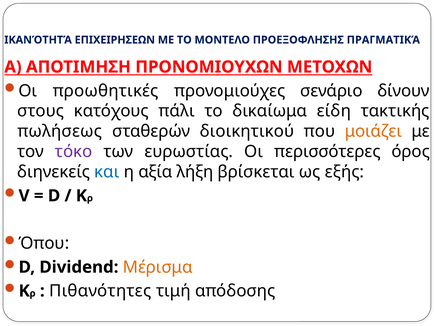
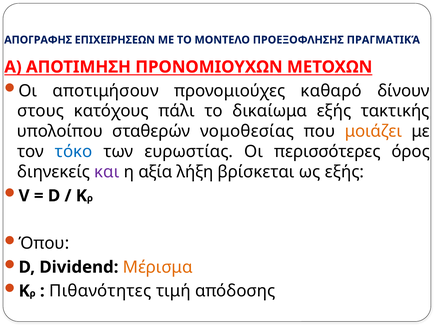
ΙΚΑΝΌΤΗΤΆ: ΙΚΑΝΌΤΗΤΆ -> ΑΠΟΓΡΑΦΗΣ
προωθητικές: προωθητικές -> αποτιμήσουν
σενάριο: σενάριο -> καθαρό
δικαίωμα είδη: είδη -> εξής
πωλήσεως: πωλήσεως -> υπολοίπου
διοικητικού: διοικητικού -> νομοθεσίας
τόκο colour: purple -> blue
και colour: blue -> purple
